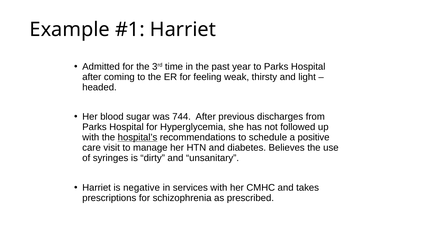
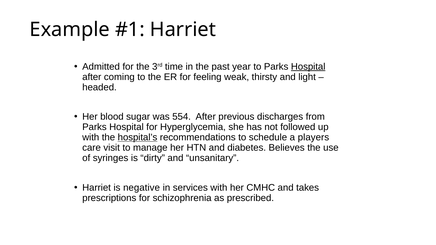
Hospital at (308, 67) underline: none -> present
744: 744 -> 554
positive: positive -> players
